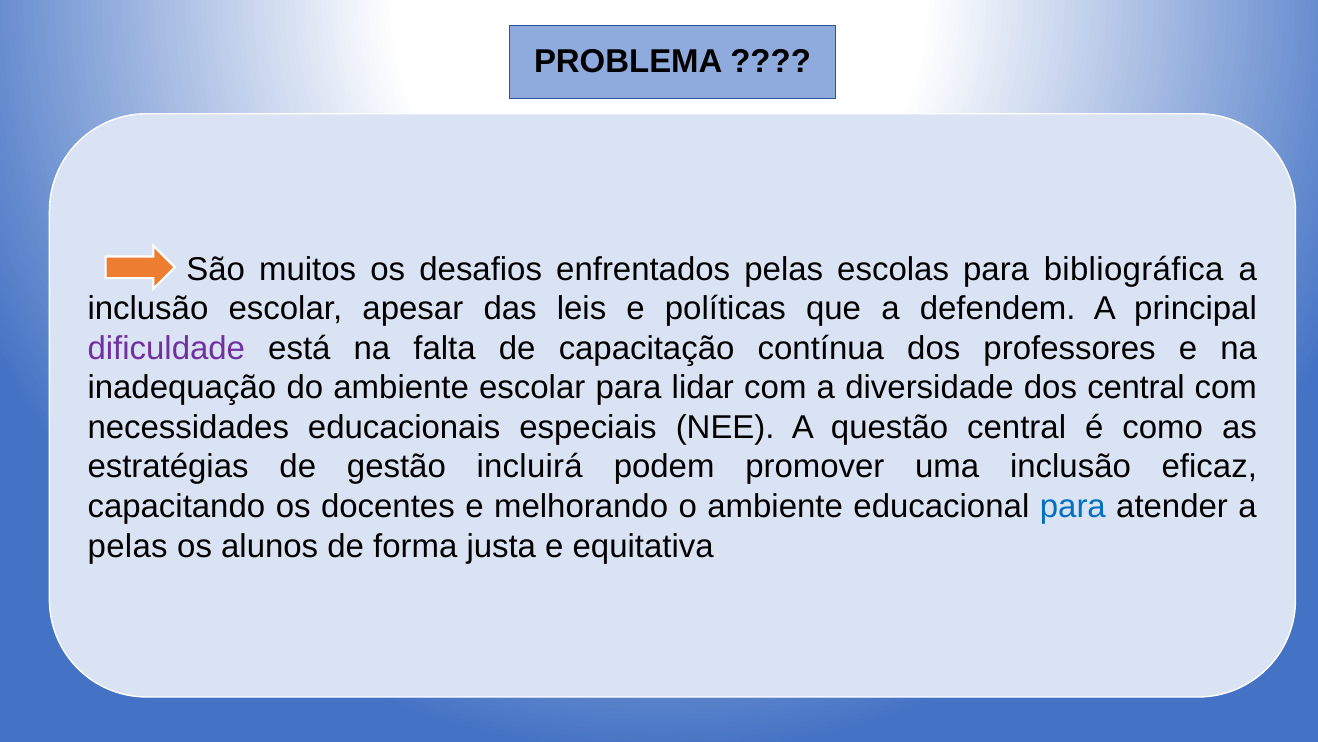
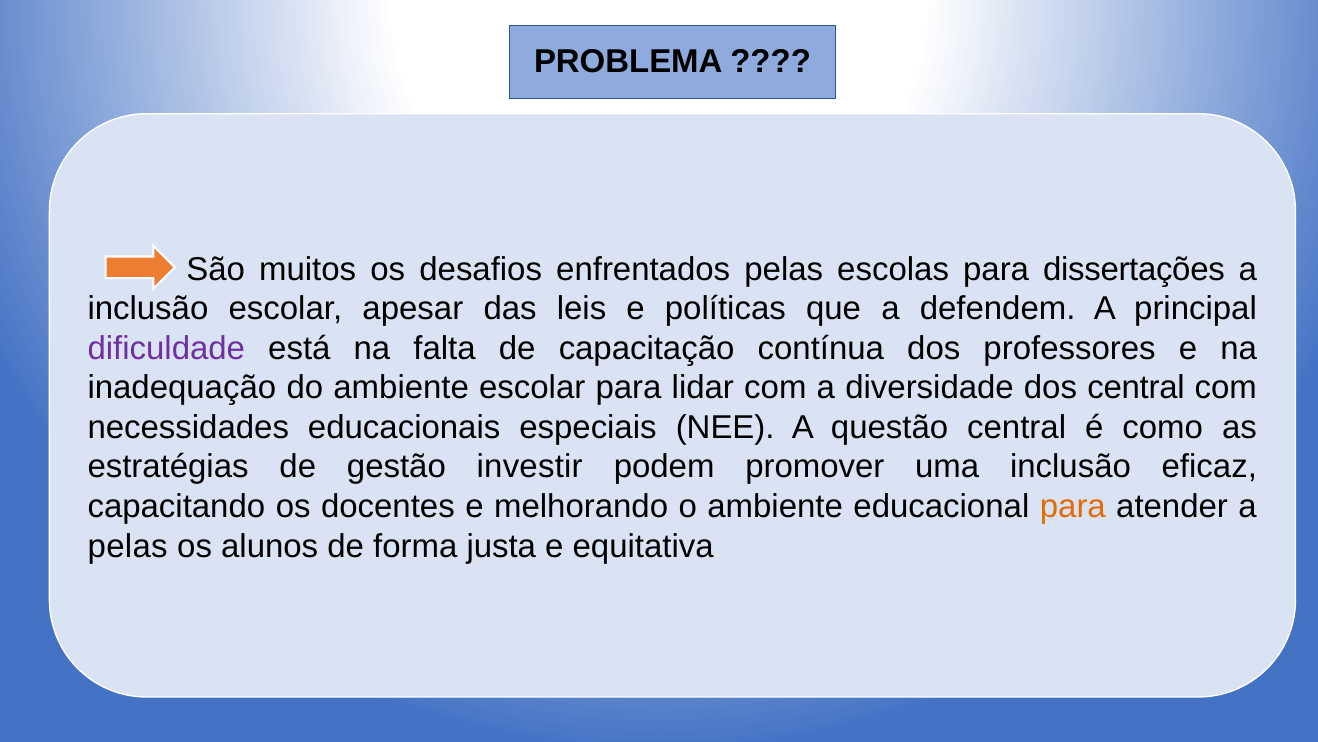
bibliográfica: bibliográfica -> dissertações
incluirá: incluirá -> investir
para at (1073, 506) colour: blue -> orange
